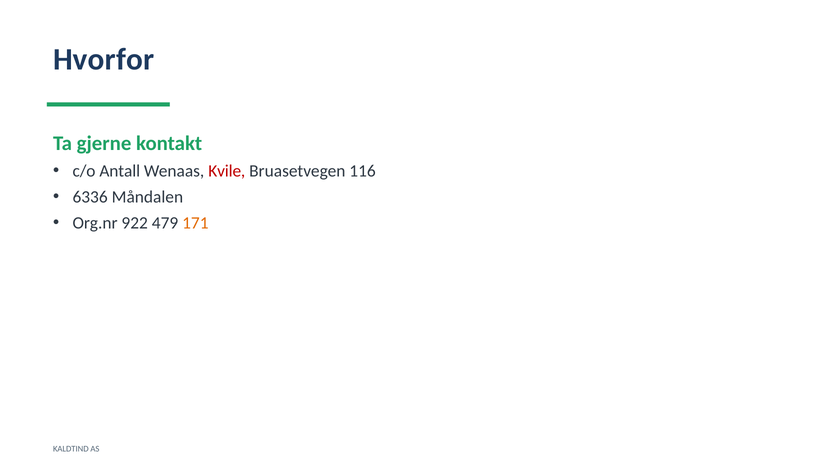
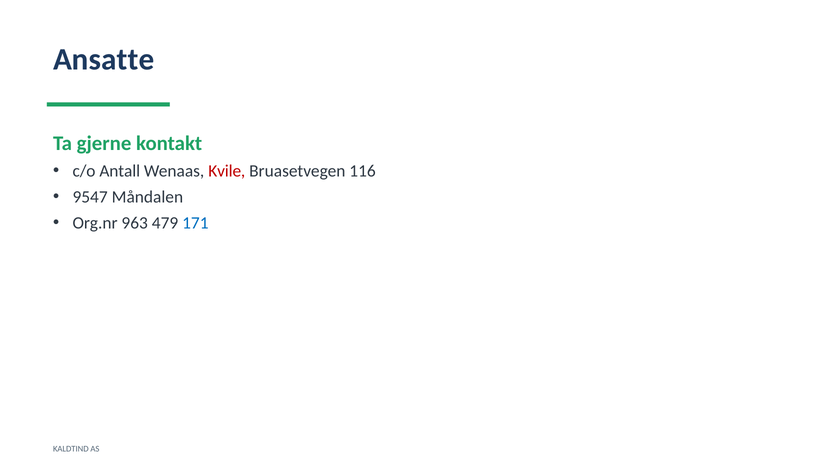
Hvorfor: Hvorfor -> Ansatte
6336: 6336 -> 9547
922: 922 -> 963
171 colour: orange -> blue
